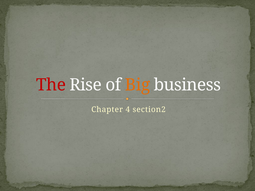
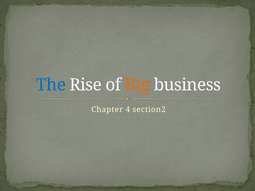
The colour: red -> blue
